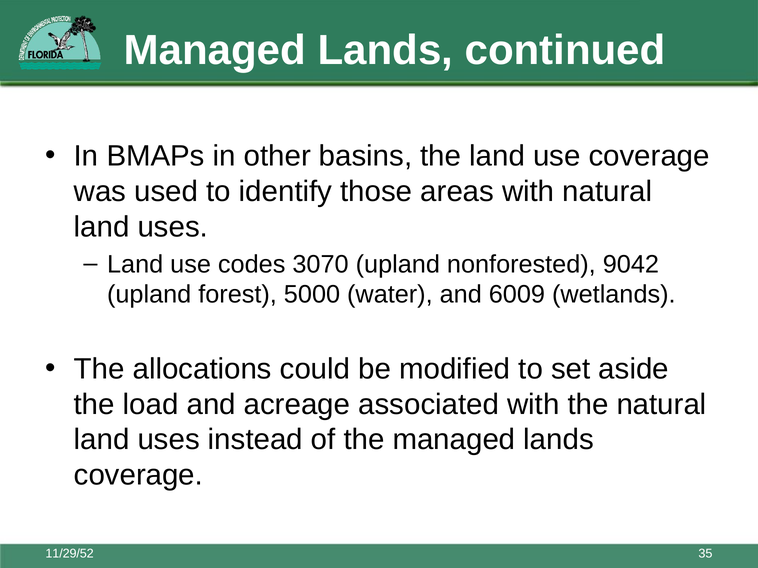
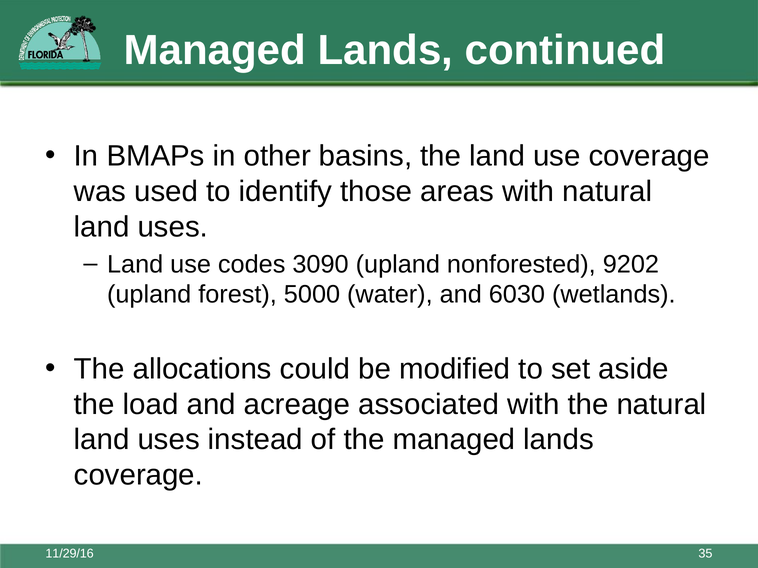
3070: 3070 -> 3090
9042: 9042 -> 9202
6009: 6009 -> 6030
11/29/52: 11/29/52 -> 11/29/16
